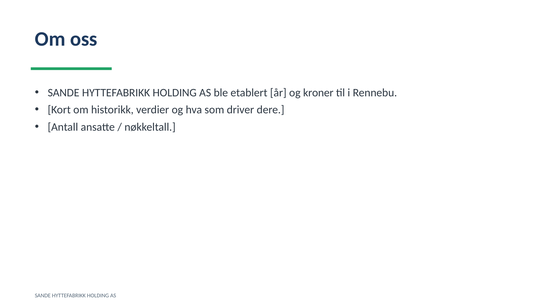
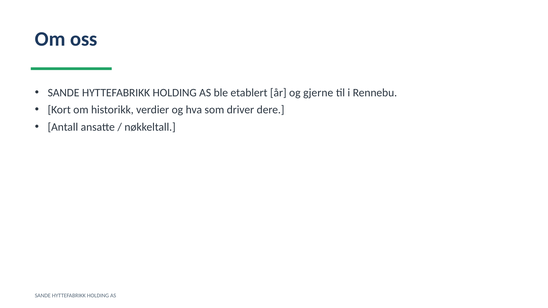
kroner: kroner -> gjerne
